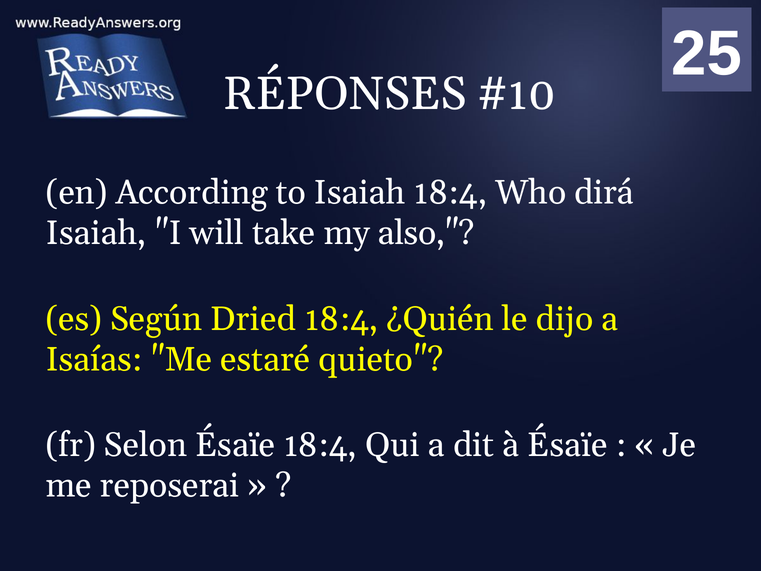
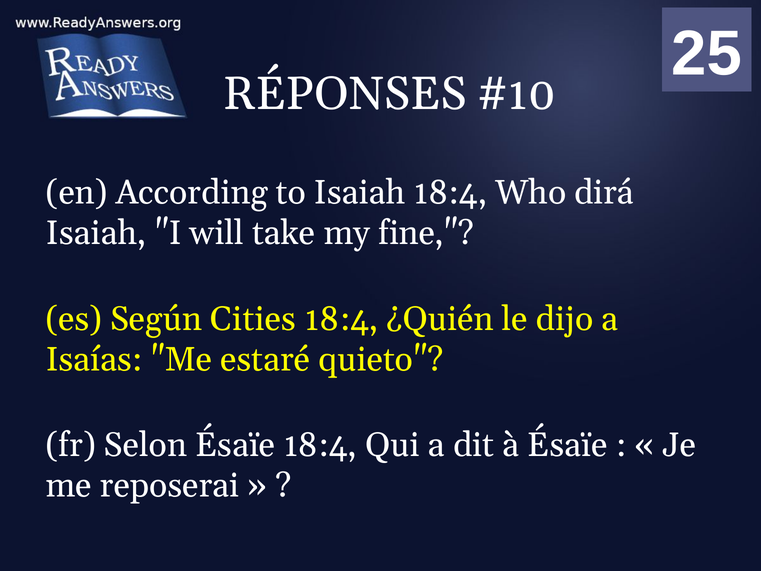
also: also -> fine
Dried: Dried -> Cities
